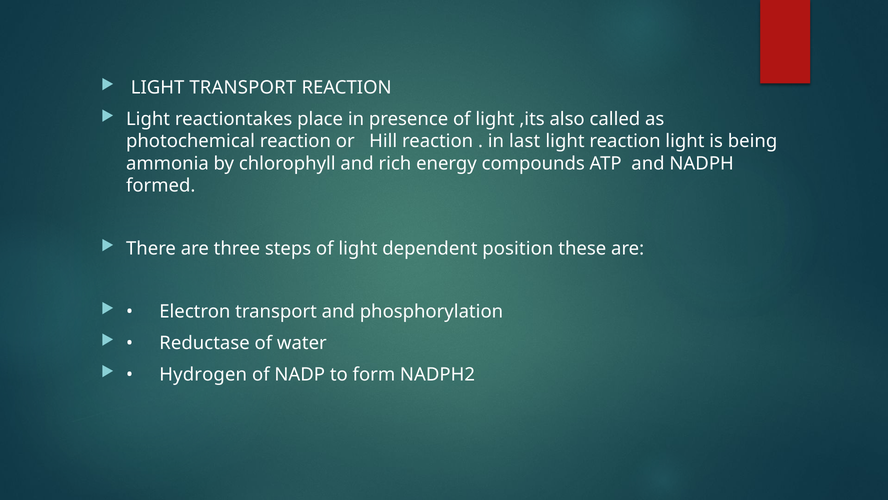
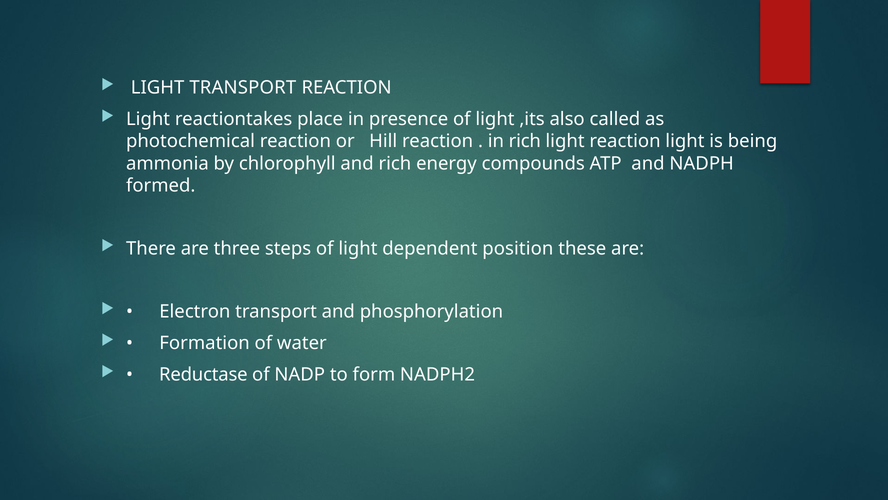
in last: last -> rich
Reductase: Reductase -> Formation
Hydrogen: Hydrogen -> Reductase
